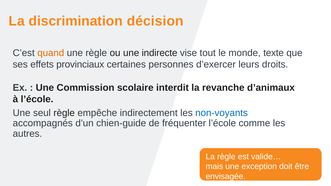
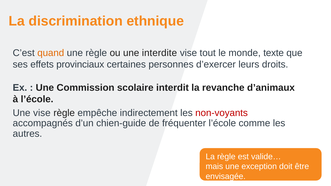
décision: décision -> ethnique
indirecte: indirecte -> interdite
Une seul: seul -> vise
non-voyants colour: blue -> red
